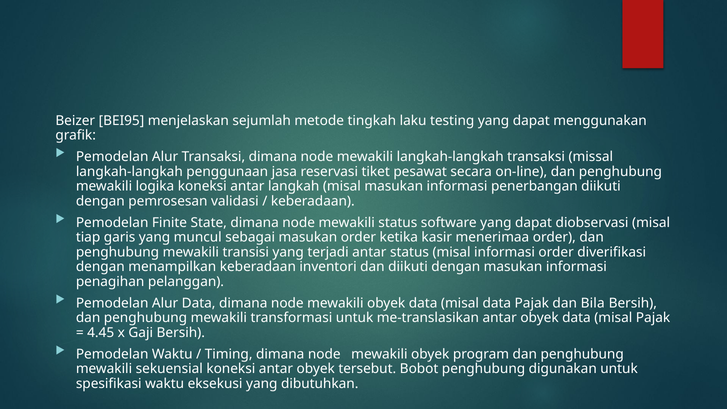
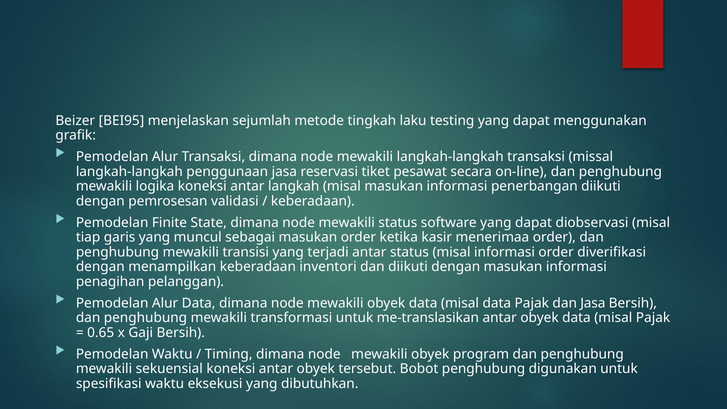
dan Bila: Bila -> Jasa
4.45: 4.45 -> 0.65
